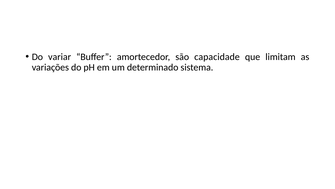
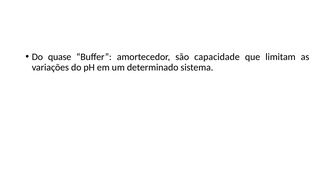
variar: variar -> quase
